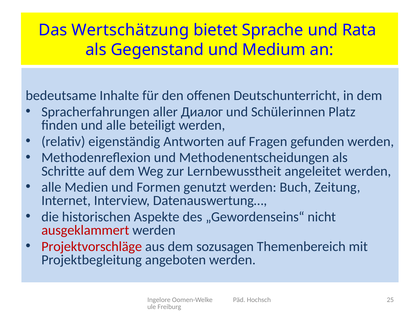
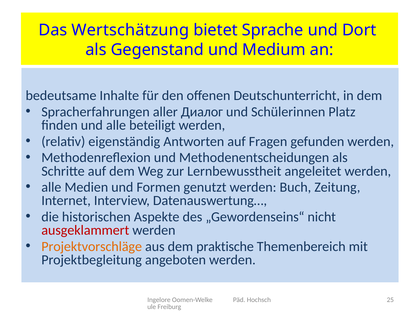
Rata: Rata -> Dort
Projektvorschläge colour: red -> orange
sozusagen: sozusagen -> praktische
